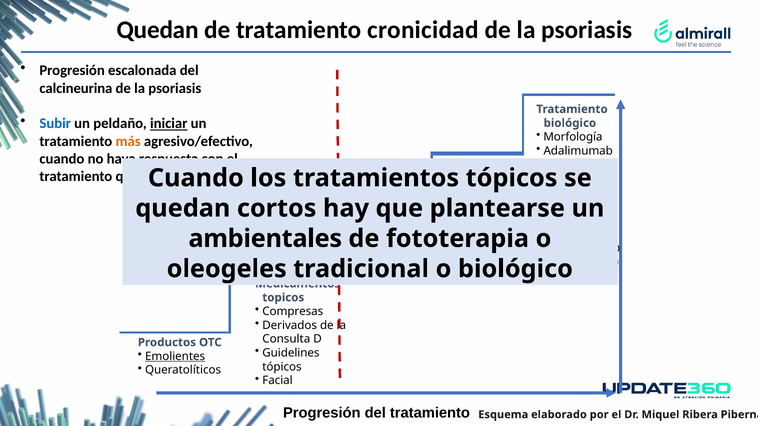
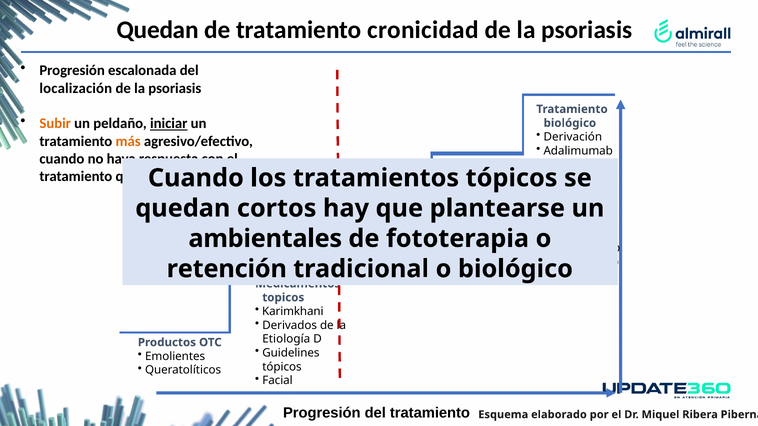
calcineurina: calcineurina -> localización
Subir colour: blue -> orange
Morfología: Morfología -> Derivación
oleogeles: oleogeles -> retención
Compresas: Compresas -> Karimkhani
Consulta: Consulta -> Etiología
Emolientes underline: present -> none
